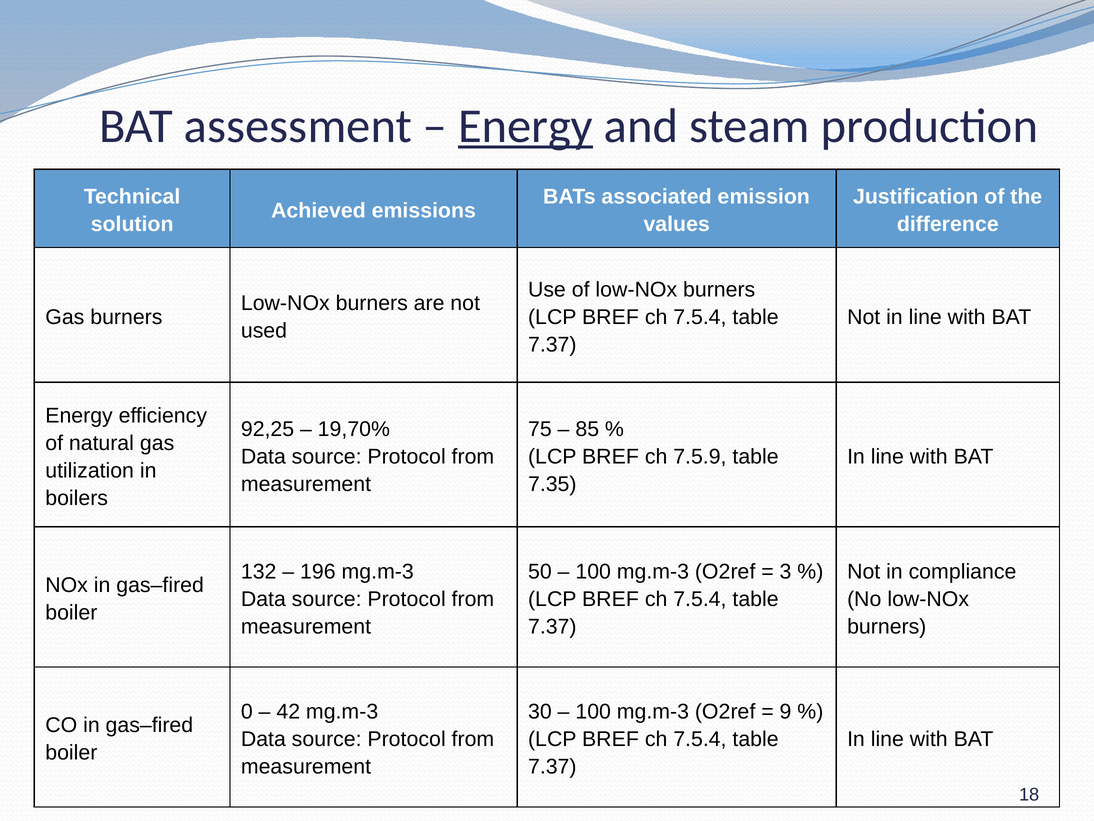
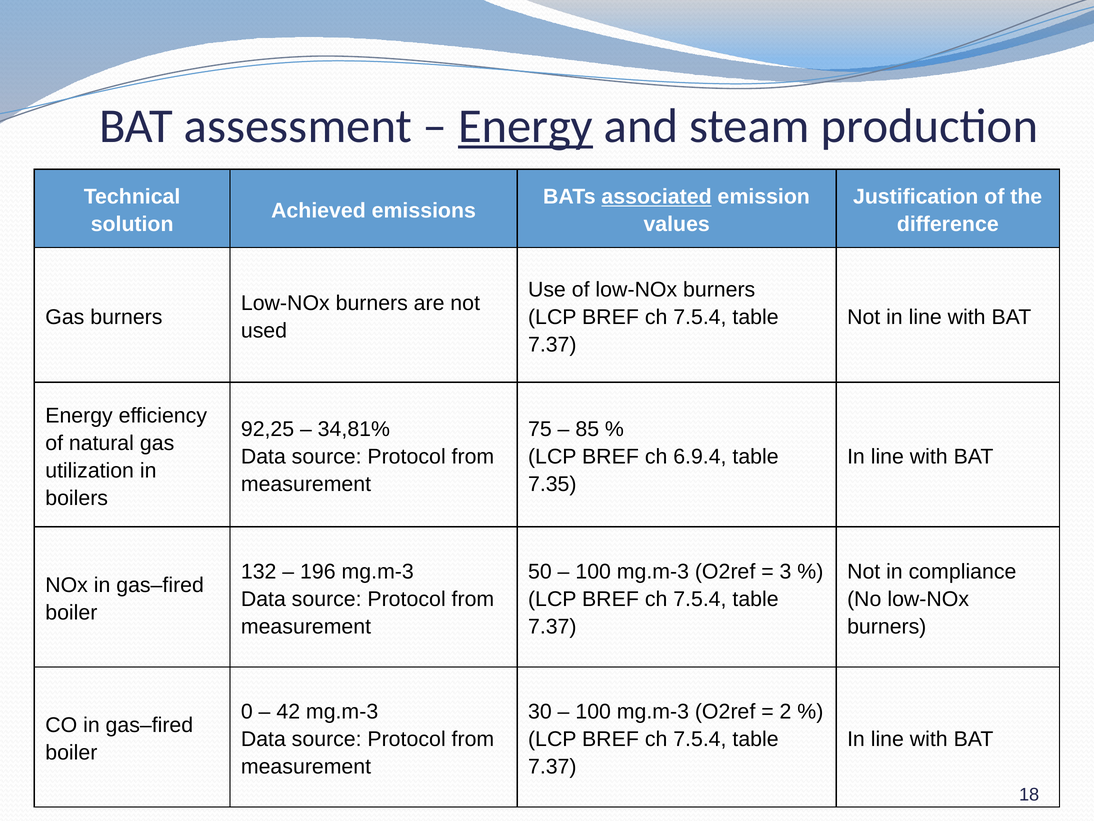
associated underline: none -> present
19,70%: 19,70% -> 34,81%
7.5.9: 7.5.9 -> 6.9.4
9: 9 -> 2
